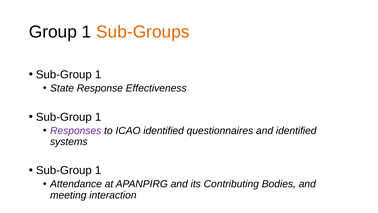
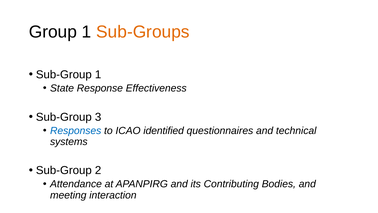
1 at (98, 117): 1 -> 3
Responses colour: purple -> blue
and identified: identified -> technical
1 at (98, 170): 1 -> 2
